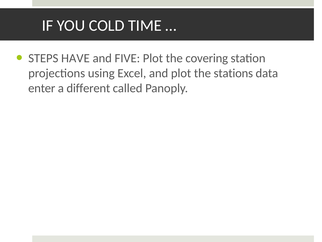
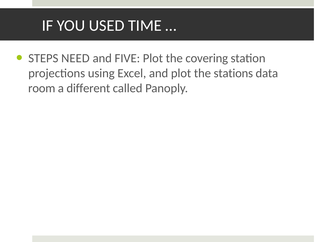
COLD: COLD -> USED
HAVE: HAVE -> NEED
enter: enter -> room
